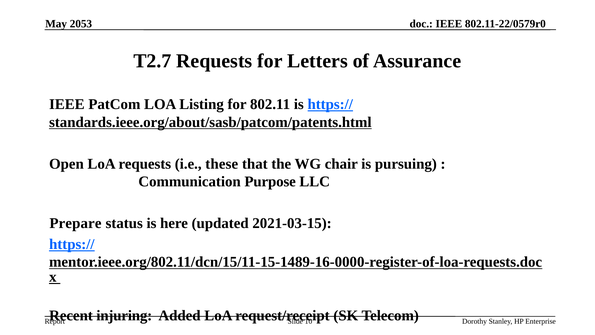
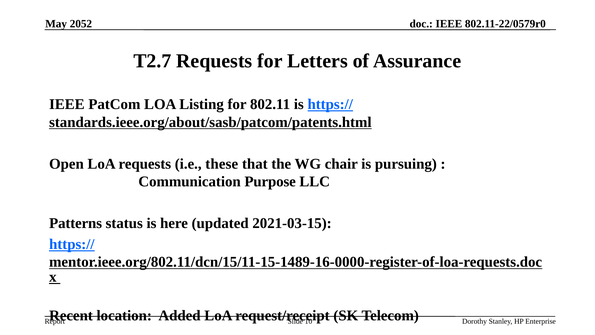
2053: 2053 -> 2052
Prepare: Prepare -> Patterns
injuring: injuring -> location
